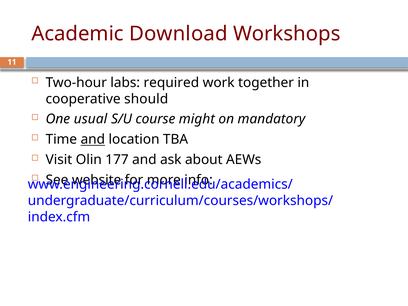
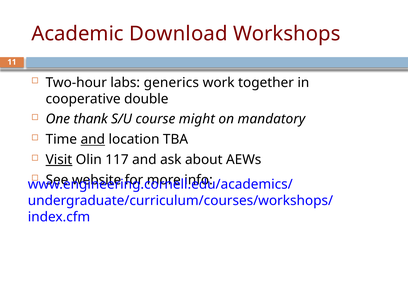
required: required -> generics
should: should -> double
usual: usual -> thank
Visit underline: none -> present
177: 177 -> 117
